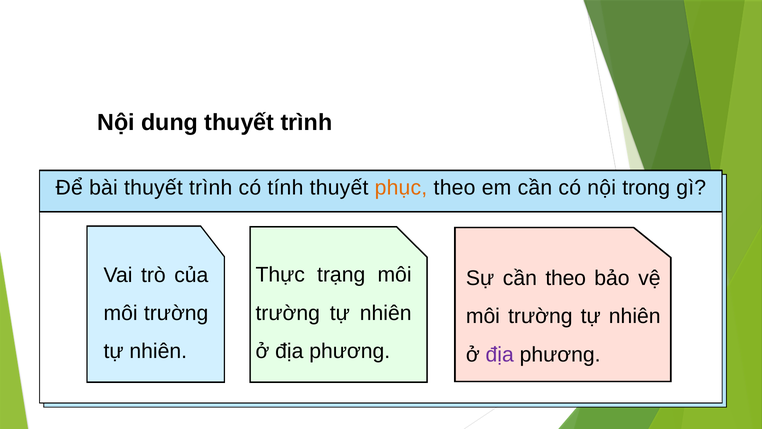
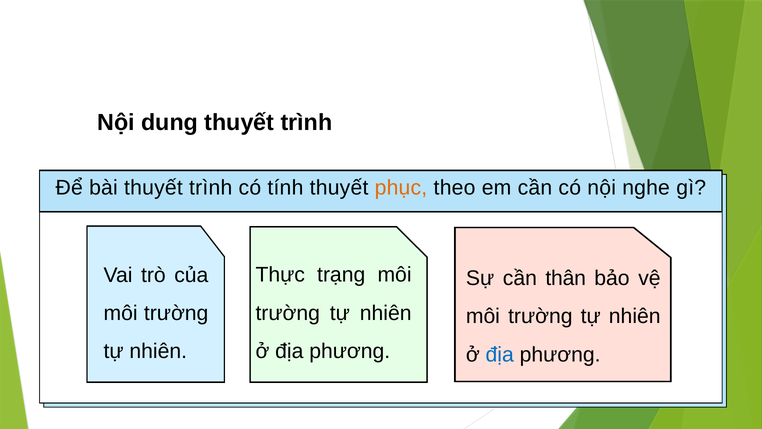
trong: trong -> nghe
cần theo: theo -> thân
địa at (500, 354) colour: purple -> blue
